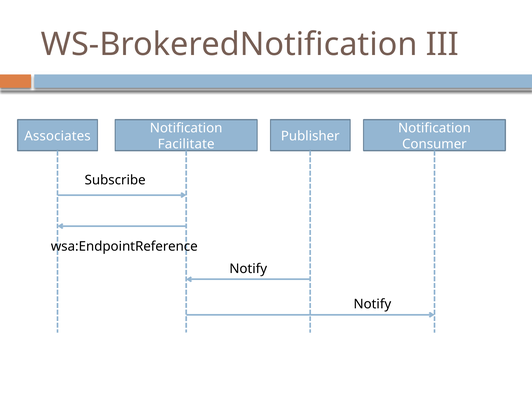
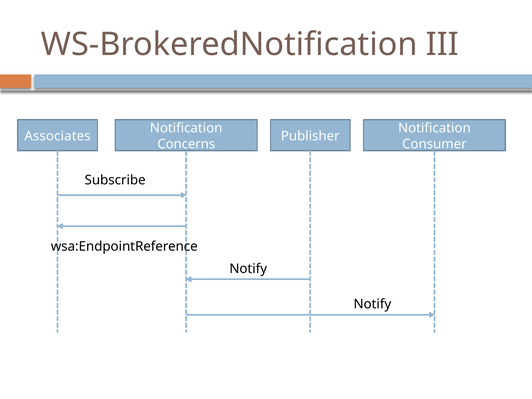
Facilitate: Facilitate -> Concerns
